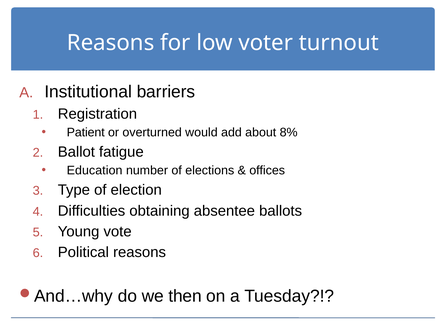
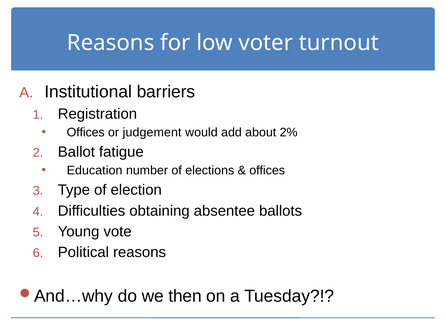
Patient at (86, 133): Patient -> Offices
overturned: overturned -> judgement
8%: 8% -> 2%
